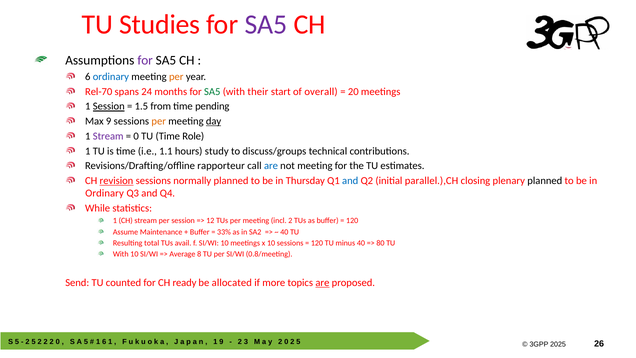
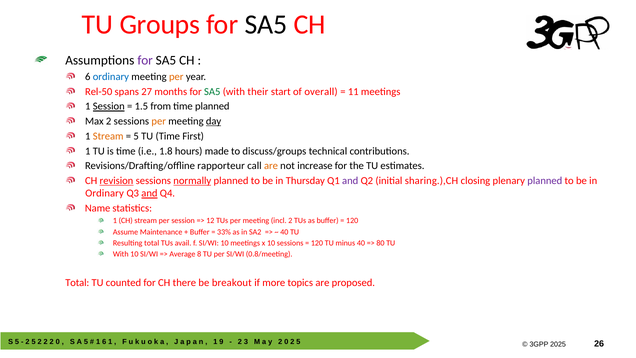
Studies: Studies -> Groups
SA5 at (266, 25) colour: purple -> black
Rel-70: Rel-70 -> Rel-50
24: 24 -> 27
20: 20 -> 11
time pending: pending -> planned
Max 9: 9 -> 2
Stream at (108, 136) colour: purple -> orange
0 at (136, 136): 0 -> 5
Role: Role -> First
1.1: 1.1 -> 1.8
study: study -> made
are at (271, 166) colour: blue -> orange
not meeting: meeting -> increase
normally underline: none -> present
and at (350, 181) colour: blue -> purple
parallel.),CH: parallel.),CH -> sharing.),CH
planned at (545, 181) colour: black -> purple
and at (149, 193) underline: none -> present
While: While -> Name
Send at (77, 282): Send -> Total
ready: ready -> there
allocated: allocated -> breakout
are at (322, 282) underline: present -> none
